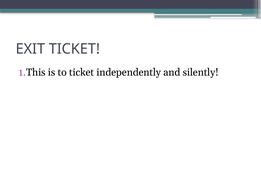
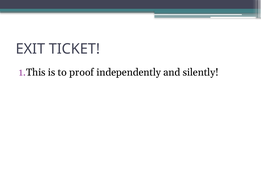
to ticket: ticket -> proof
